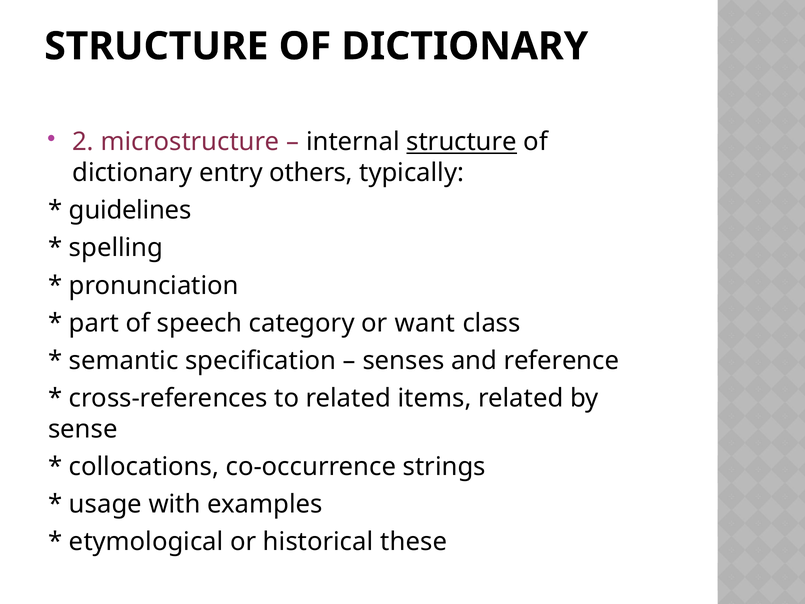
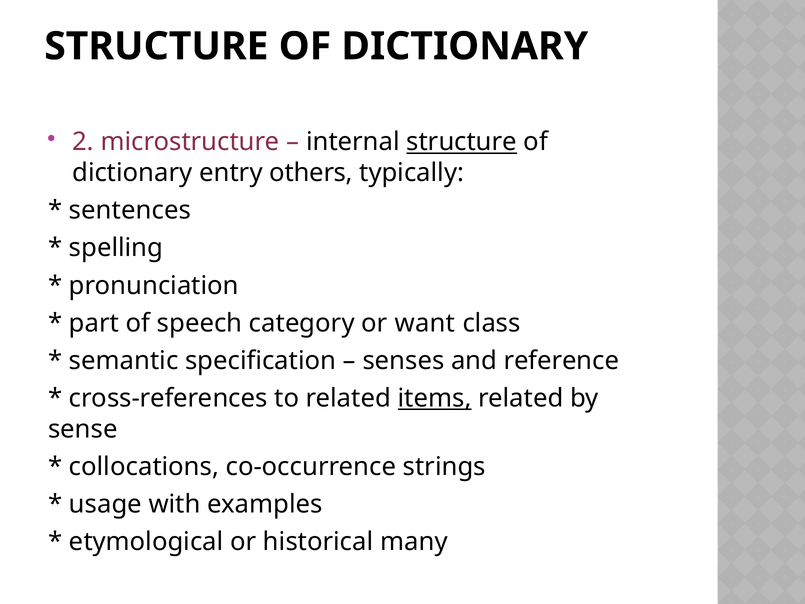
guidelines: guidelines -> sentences
items underline: none -> present
these: these -> many
